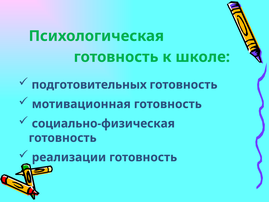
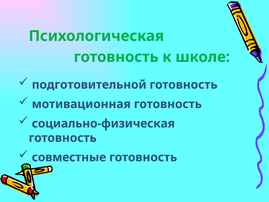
подготовительных: подготовительных -> подготовительной
реализации: реализации -> совместные
